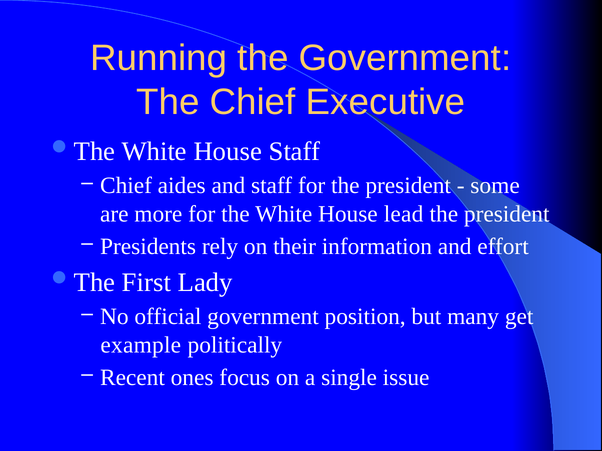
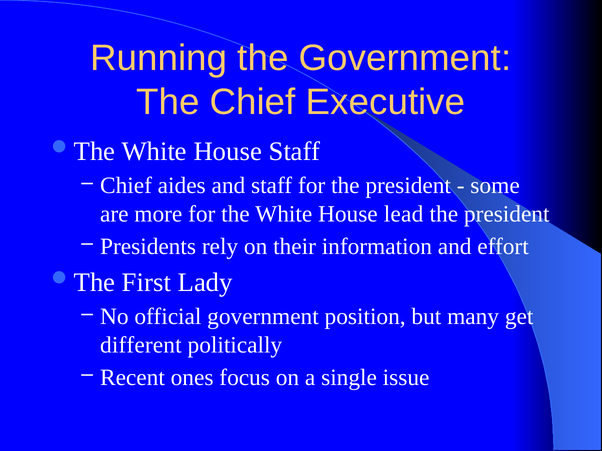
example: example -> different
